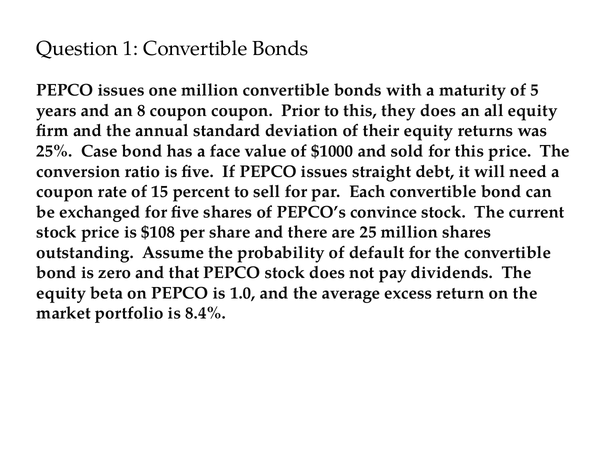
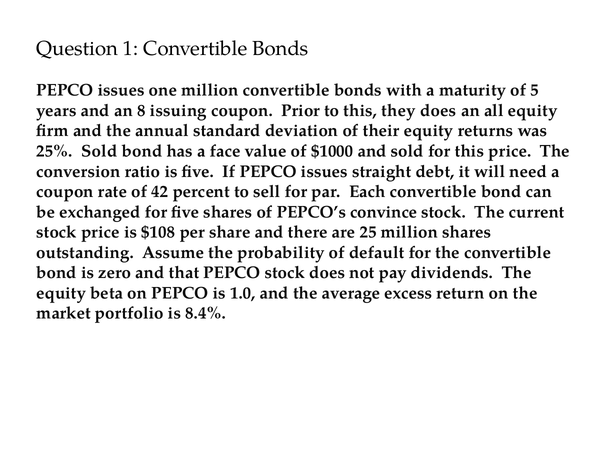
8 coupon: coupon -> issuing
25% Case: Case -> Sold
15: 15 -> 42
